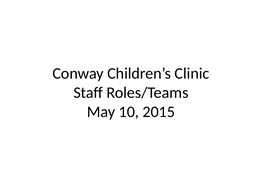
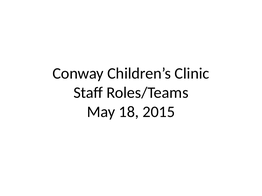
10: 10 -> 18
